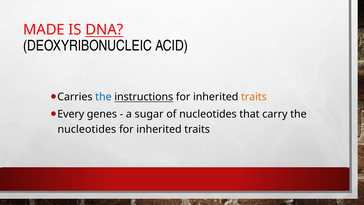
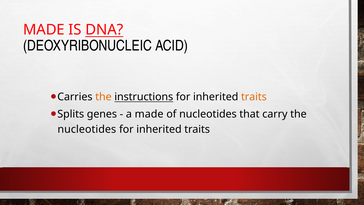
the at (103, 97) colour: blue -> orange
Every: Every -> Splits
a sugar: sugar -> made
